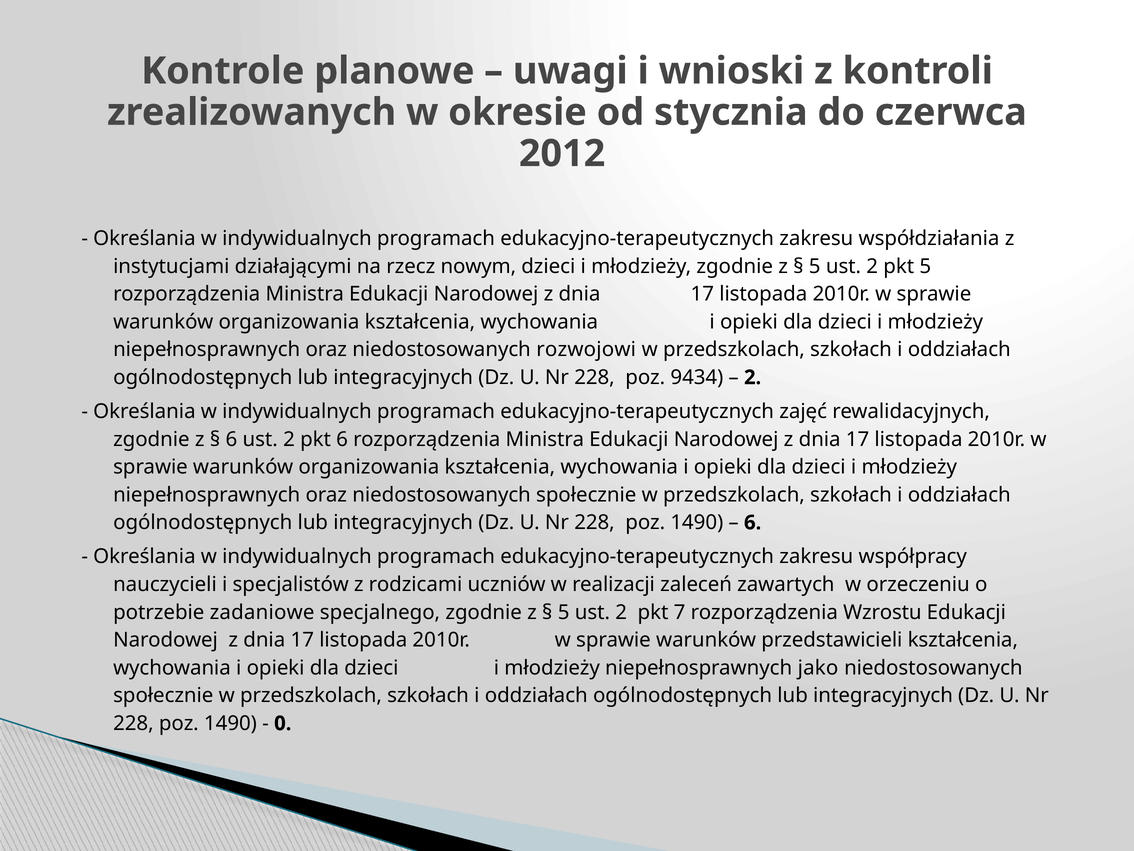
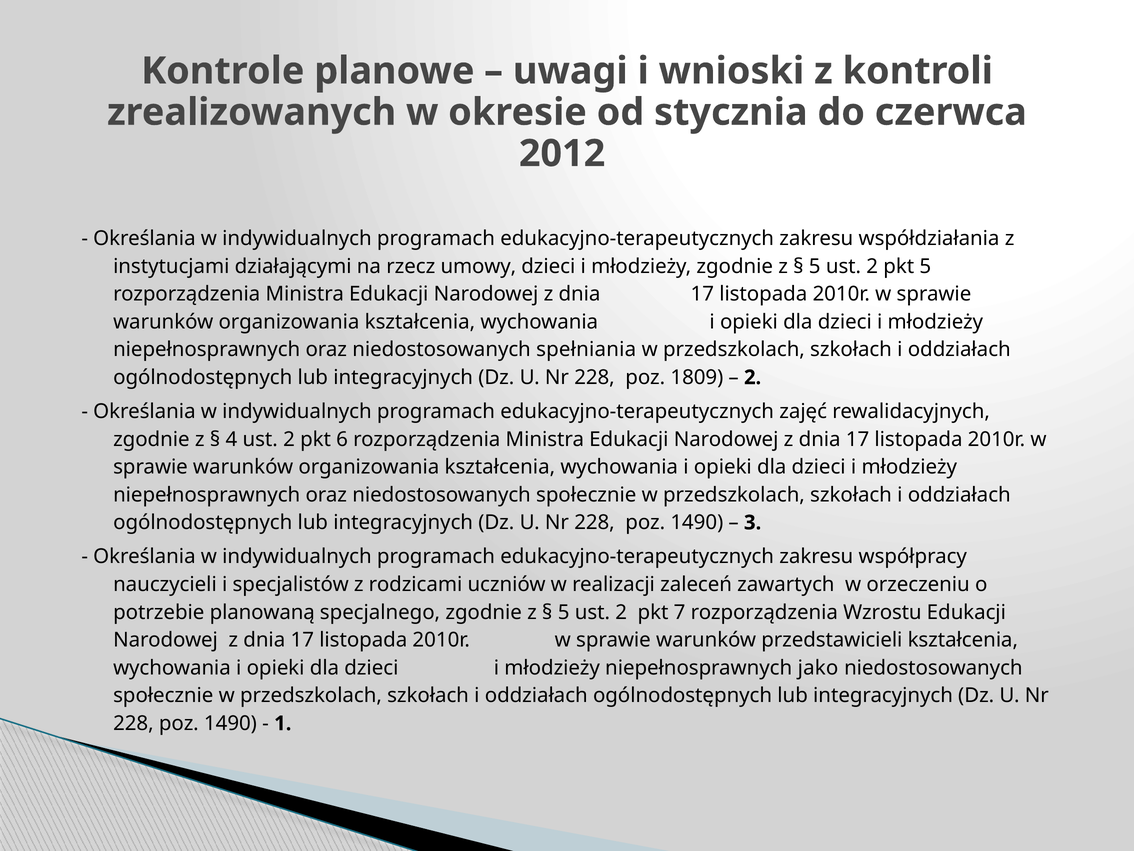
nowym: nowym -> umowy
rozwojowi: rozwojowi -> spełniania
9434: 9434 -> 1809
6 at (231, 439): 6 -> 4
6 at (753, 522): 6 -> 3
zadaniowe: zadaniowe -> planowaną
0: 0 -> 1
